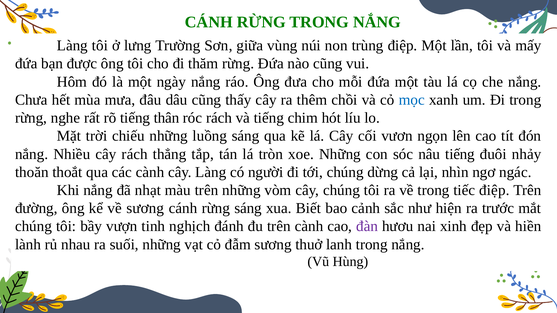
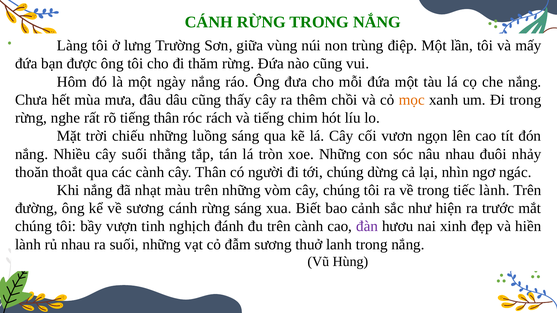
mọc colour: blue -> orange
cây rách: rách -> suối
nâu tiếng: tiếng -> nhau
cây Làng: Làng -> Thân
tiếc điệp: điệp -> lành
